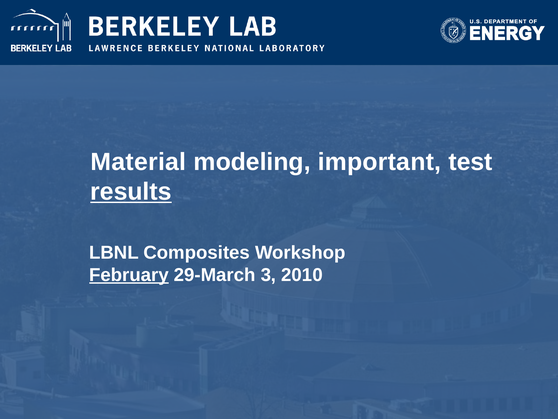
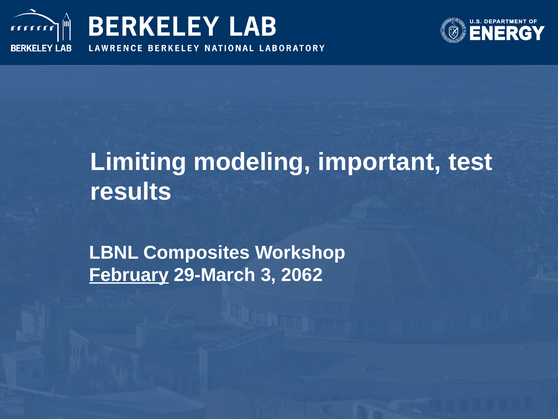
Material: Material -> Limiting
results underline: present -> none
2010: 2010 -> 2062
